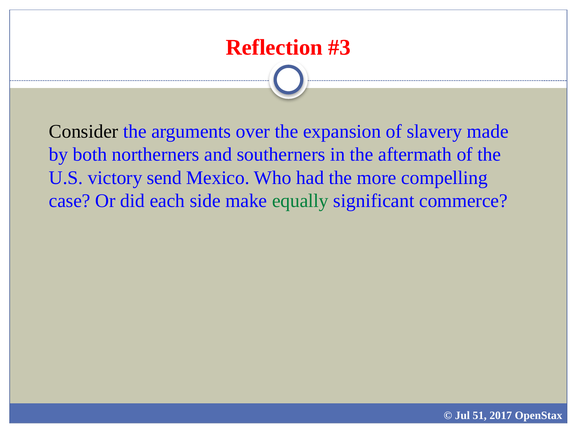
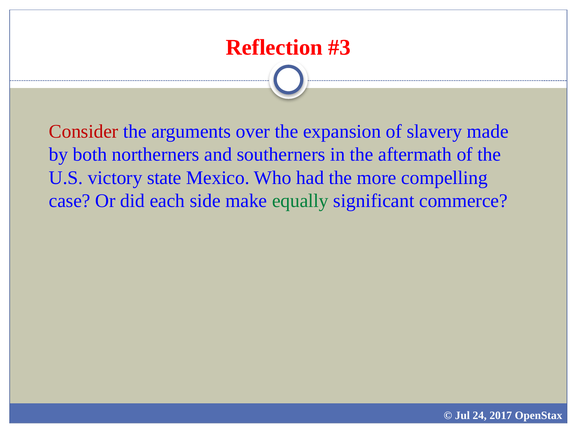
Consider colour: black -> red
send: send -> state
51: 51 -> 24
